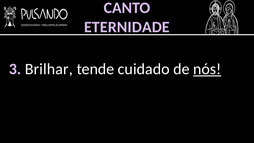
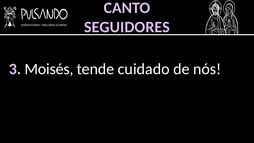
ETERNIDADE: ETERNIDADE -> SEGUIDORES
Brilhar: Brilhar -> Moisés
nós underline: present -> none
